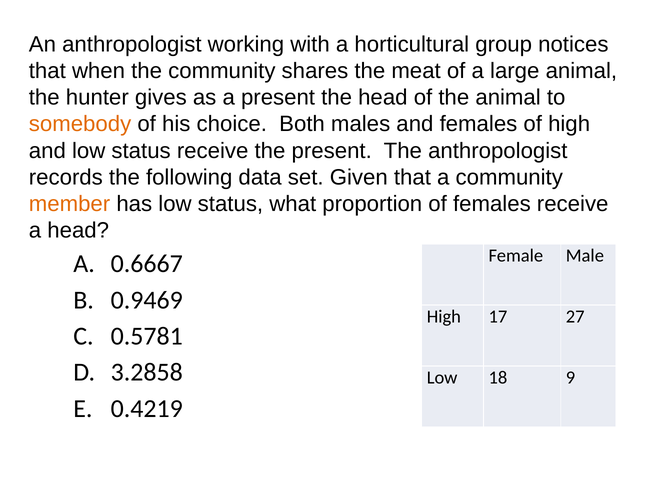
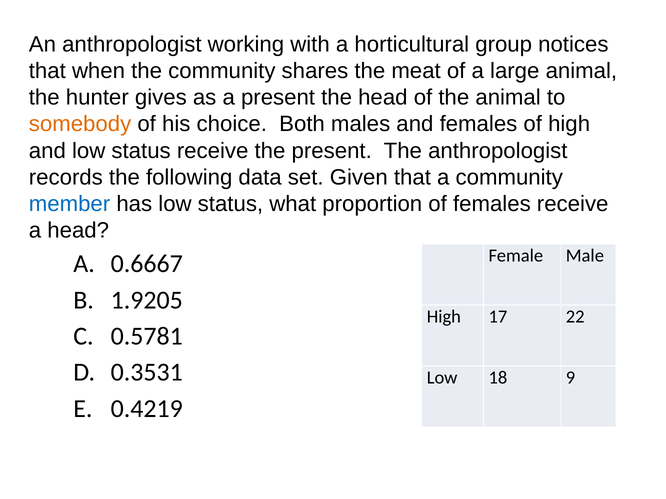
member colour: orange -> blue
0.9469: 0.9469 -> 1.9205
27: 27 -> 22
3.2858: 3.2858 -> 0.3531
